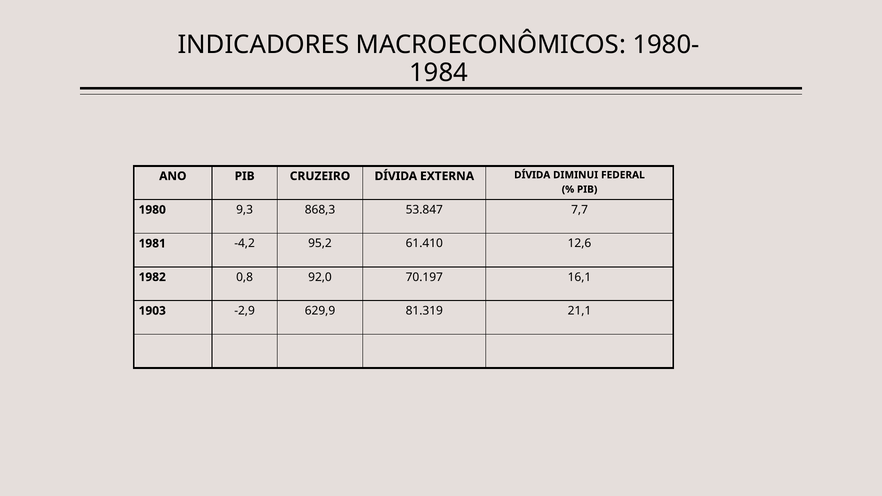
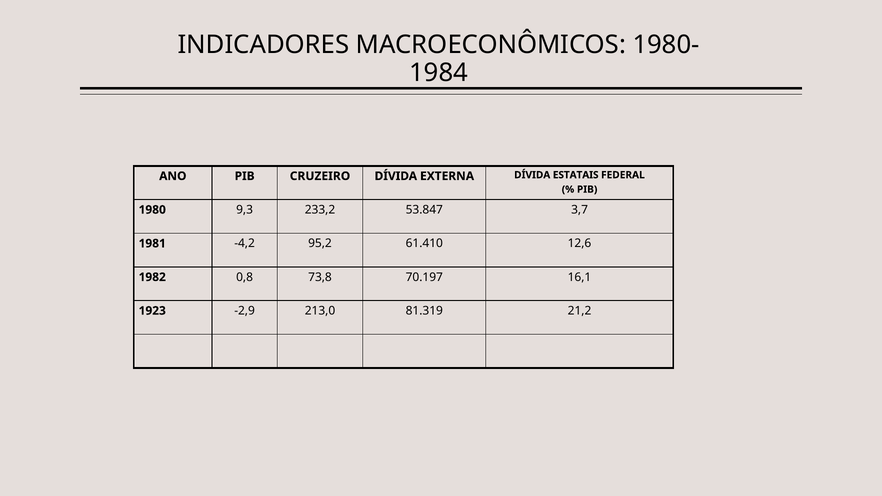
DIMINUI: DIMINUI -> ESTATAIS
868,3: 868,3 -> 233,2
7,7: 7,7 -> 3,7
92,0: 92,0 -> 73,8
1903: 1903 -> 1923
629,9: 629,9 -> 213,0
21,1: 21,1 -> 21,2
